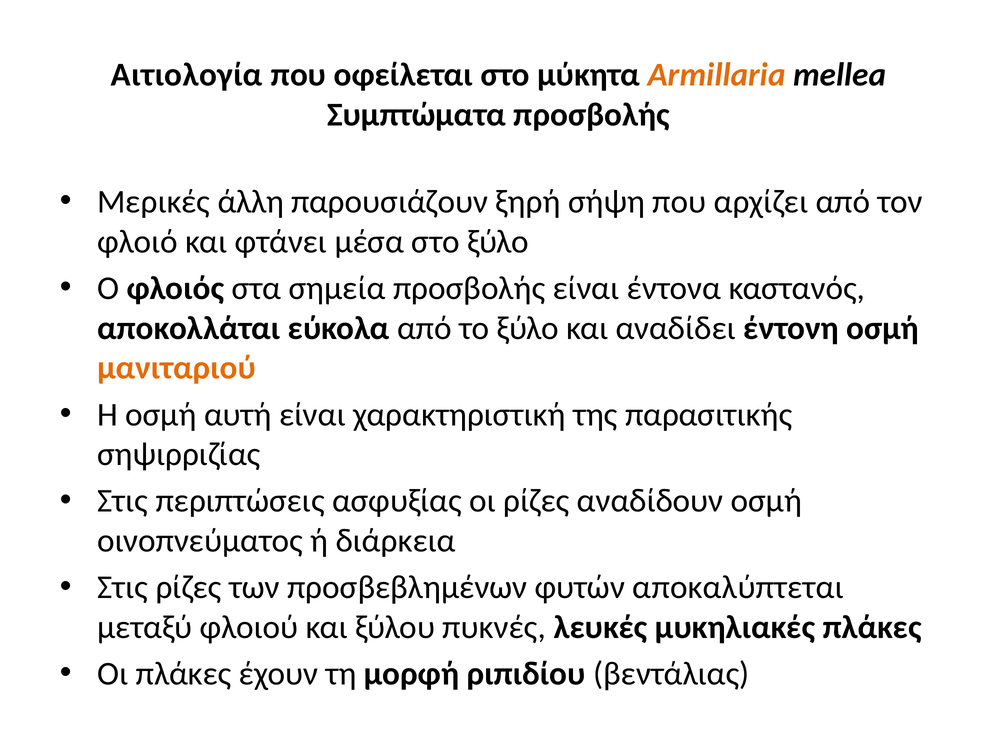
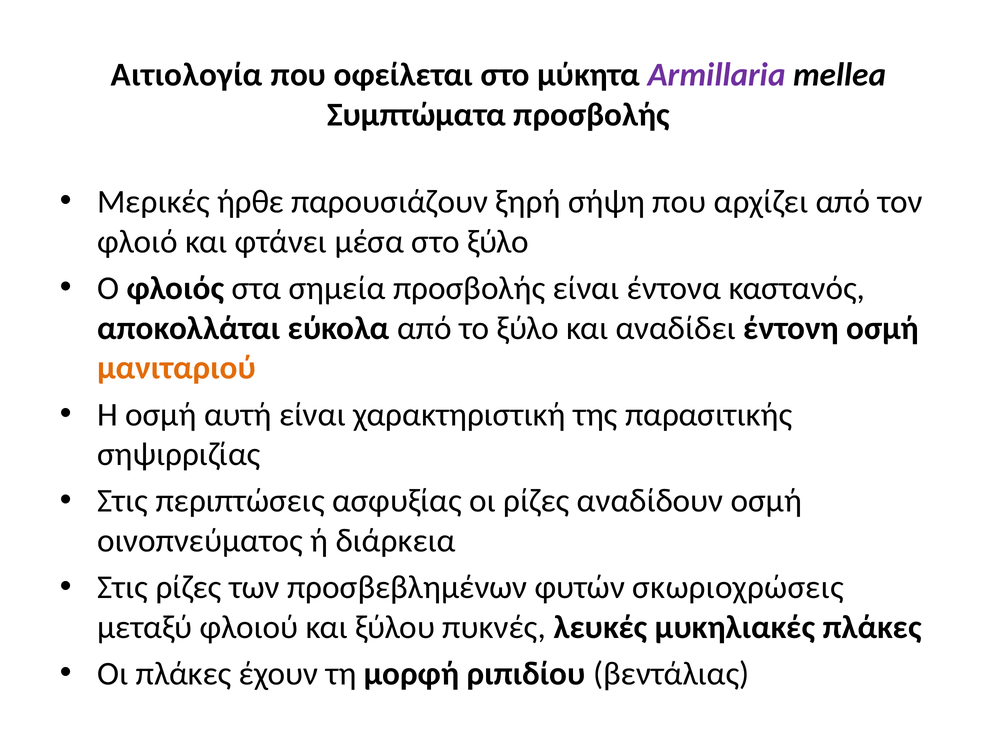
Armillaria colour: orange -> purple
άλλη: άλλη -> ήρθε
αποκαλύπτεται: αποκαλύπτεται -> σκωριοχρώσεις
